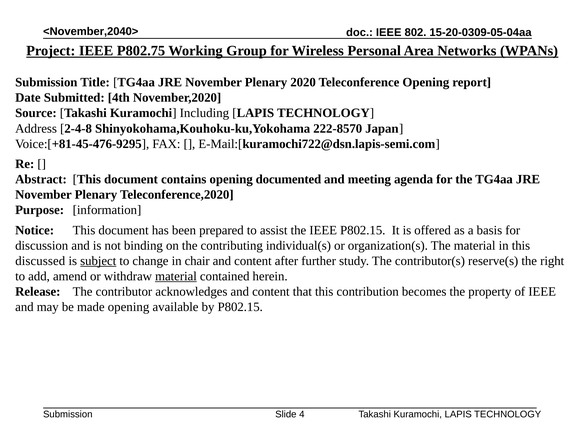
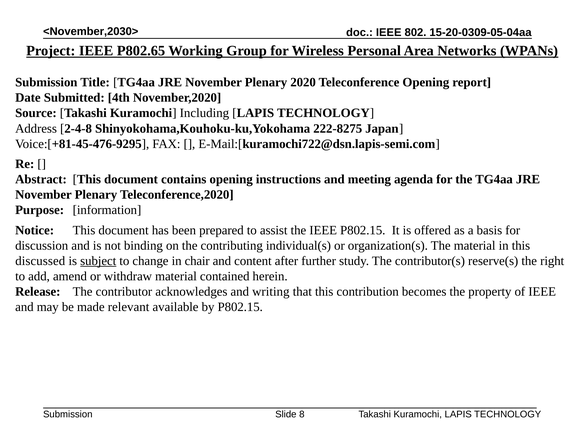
<November,2040>: <November,2040> -> <November,2030>
P802.75: P802.75 -> P802.65
222-8570: 222-8570 -> 222-8275
documented: documented -> instructions
material at (176, 276) underline: present -> none
acknowledges and content: content -> writing
made opening: opening -> relevant
4: 4 -> 8
